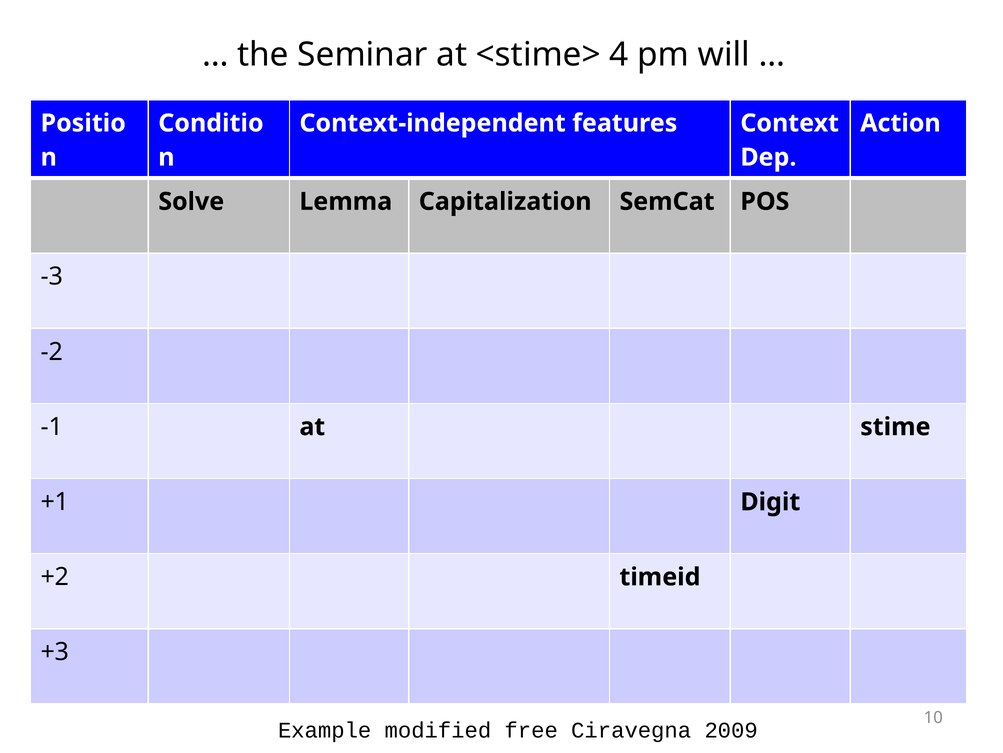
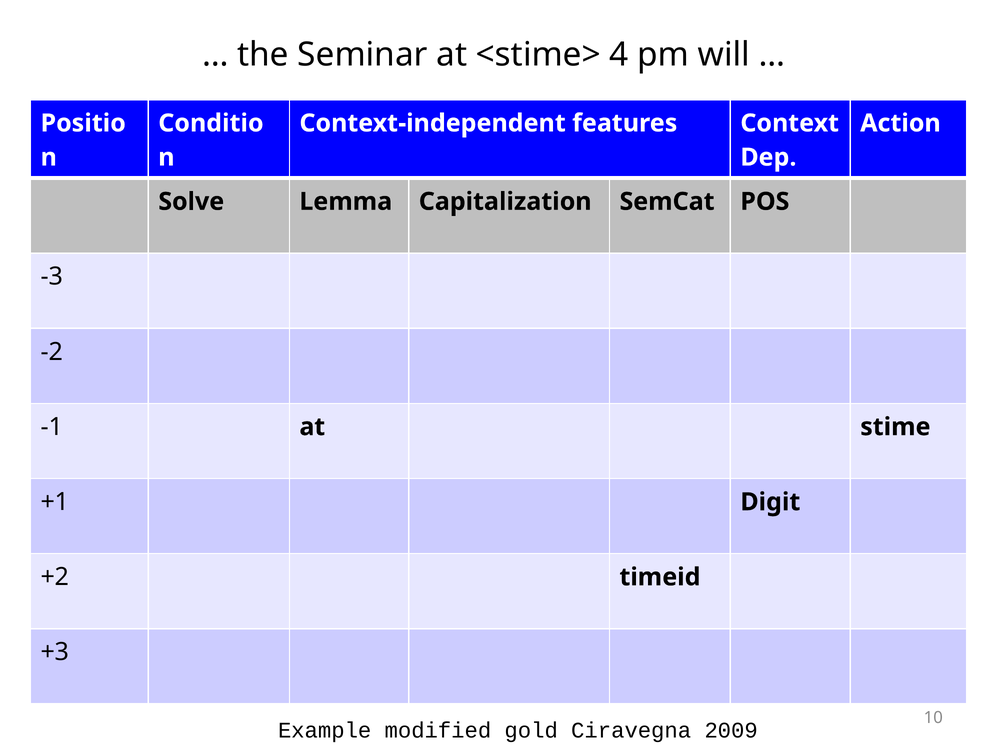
free: free -> gold
